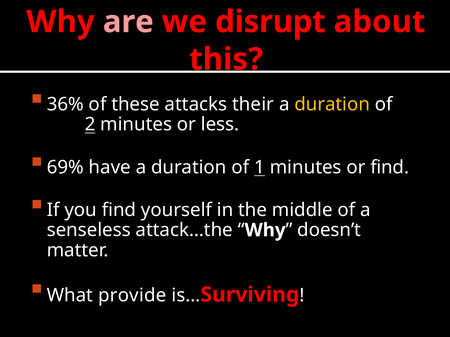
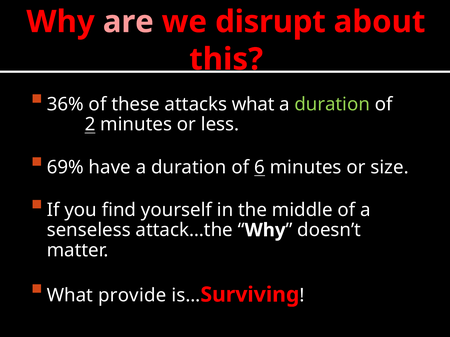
attacks their: their -> what
duration at (332, 104) colour: yellow -> light green
1: 1 -> 6
or find: find -> size
